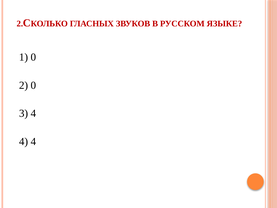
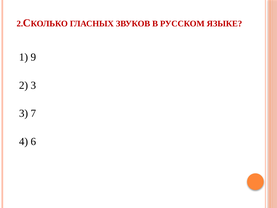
1 0: 0 -> 9
2 0: 0 -> 3
3 4: 4 -> 7
4 at (33, 141): 4 -> 6
